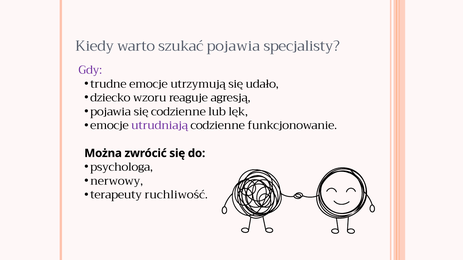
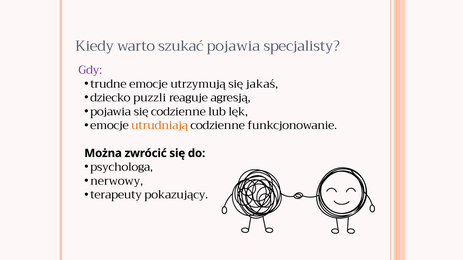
udało: udało -> jakaś
wzoru: wzoru -> puzzli
utrudniają colour: purple -> orange
ruchliwość: ruchliwość -> pokazujący
